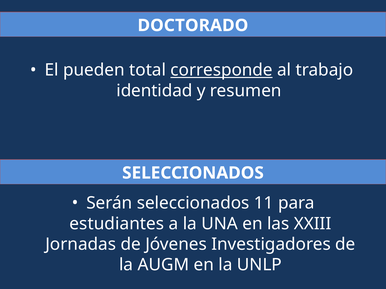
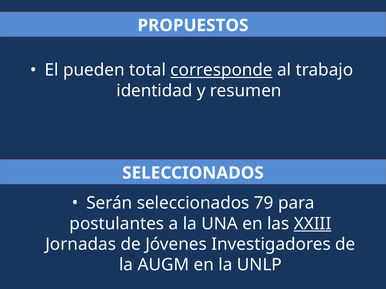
DOCTORADO: DOCTORADO -> PROPUESTOS
11: 11 -> 79
estudiantes: estudiantes -> postulantes
XXIII underline: none -> present
